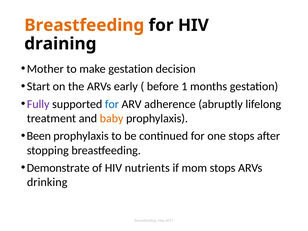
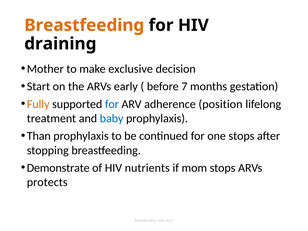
make gestation: gestation -> exclusive
1: 1 -> 7
Fully colour: purple -> orange
abruptly: abruptly -> position
baby colour: orange -> blue
Been: Been -> Than
drinking: drinking -> protects
